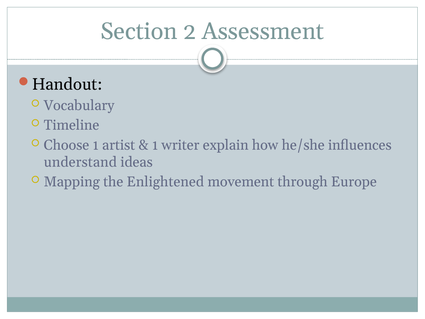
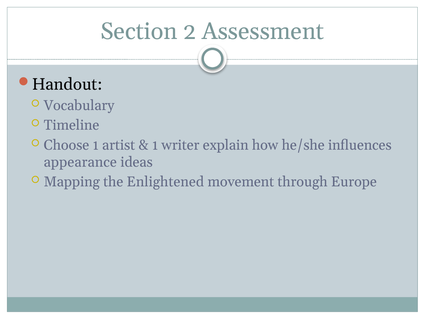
understand: understand -> appearance
